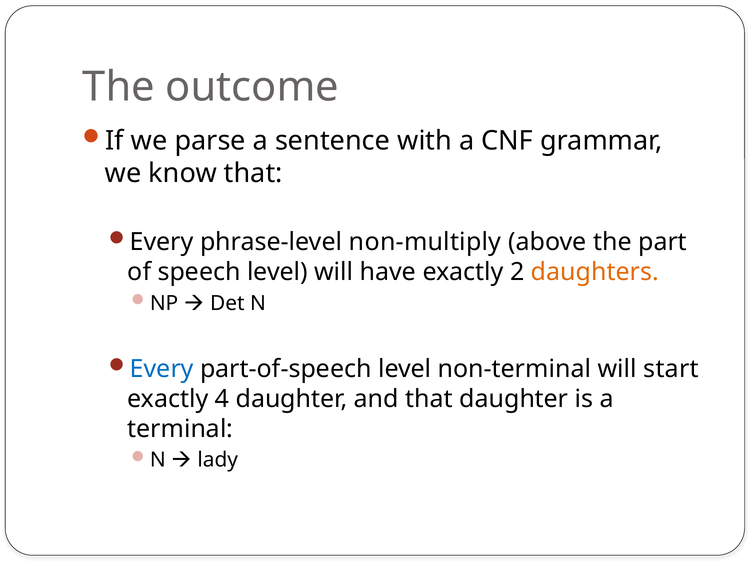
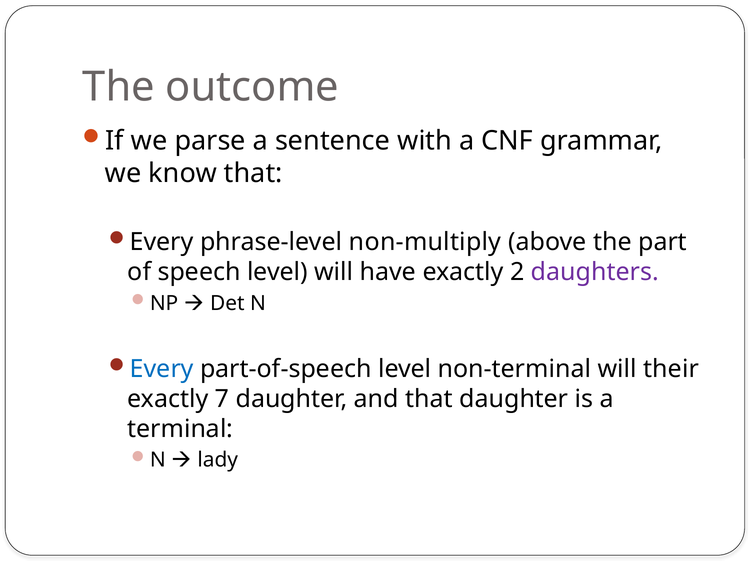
daughters colour: orange -> purple
start: start -> their
4: 4 -> 7
